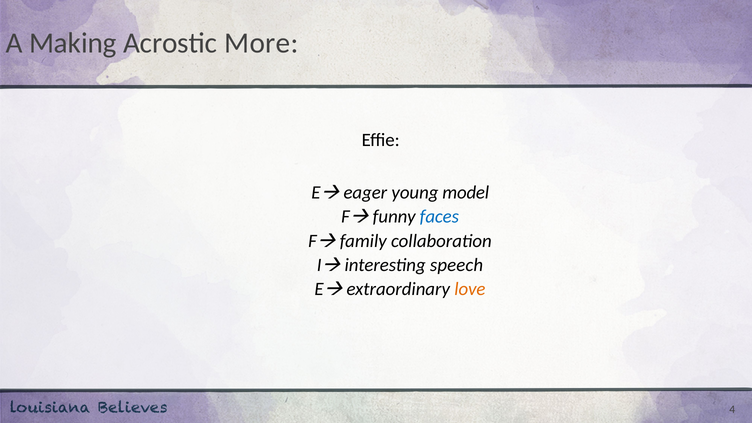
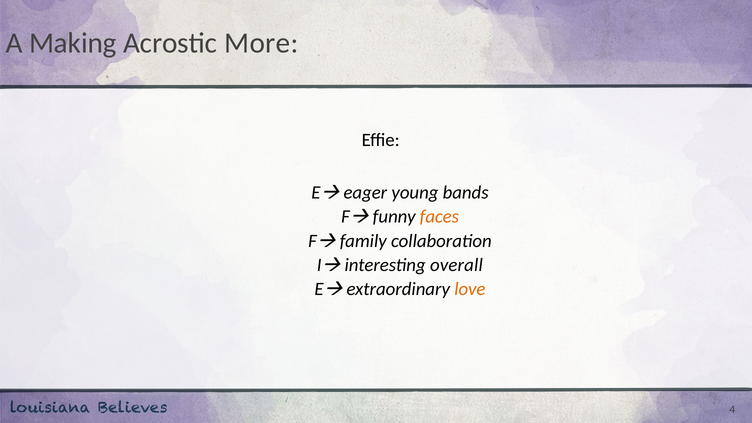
model: model -> bands
faces colour: blue -> orange
speech: speech -> overall
